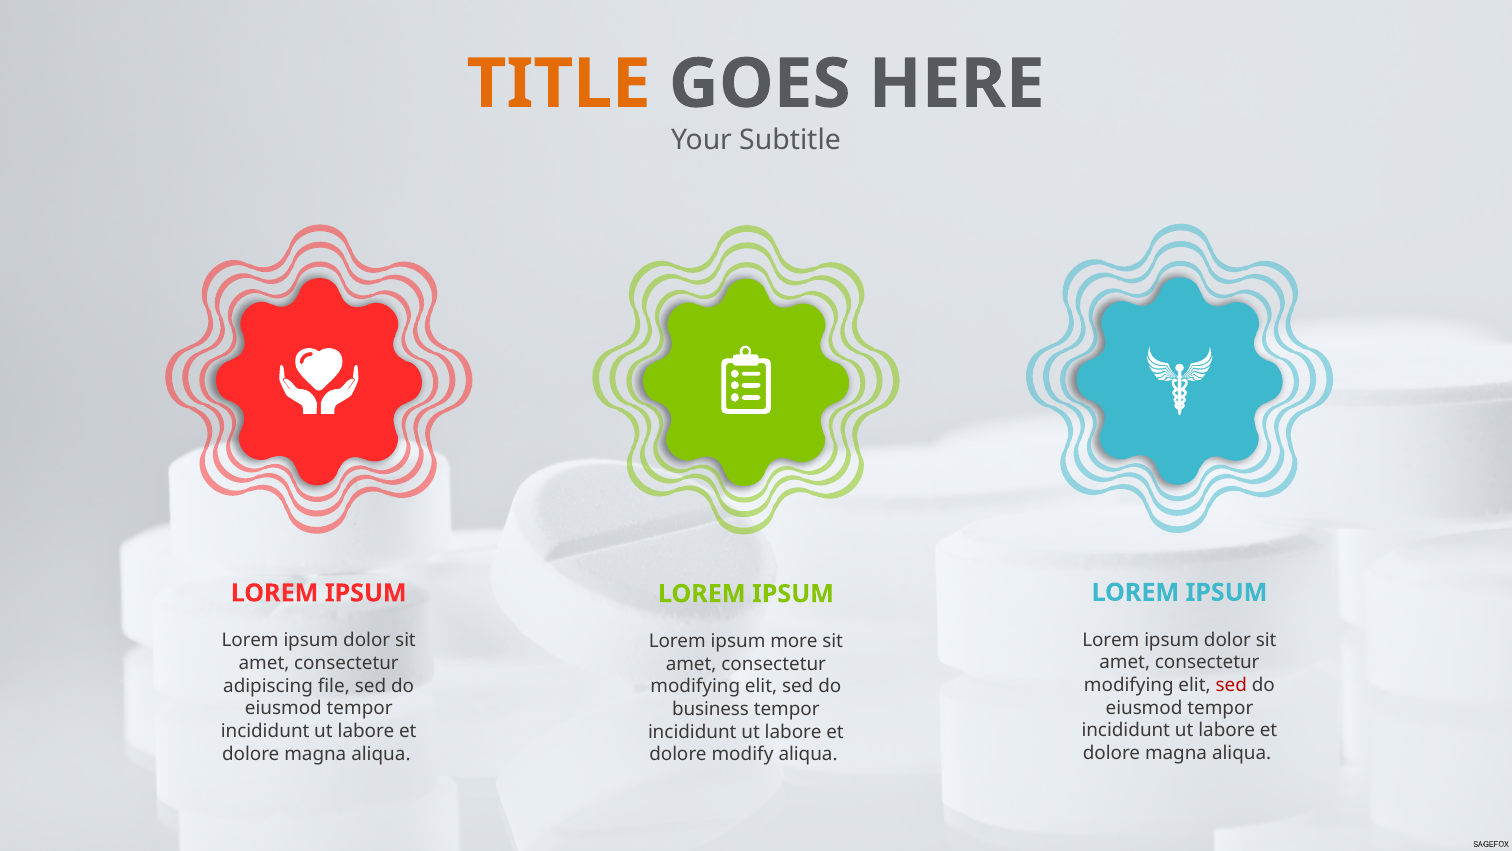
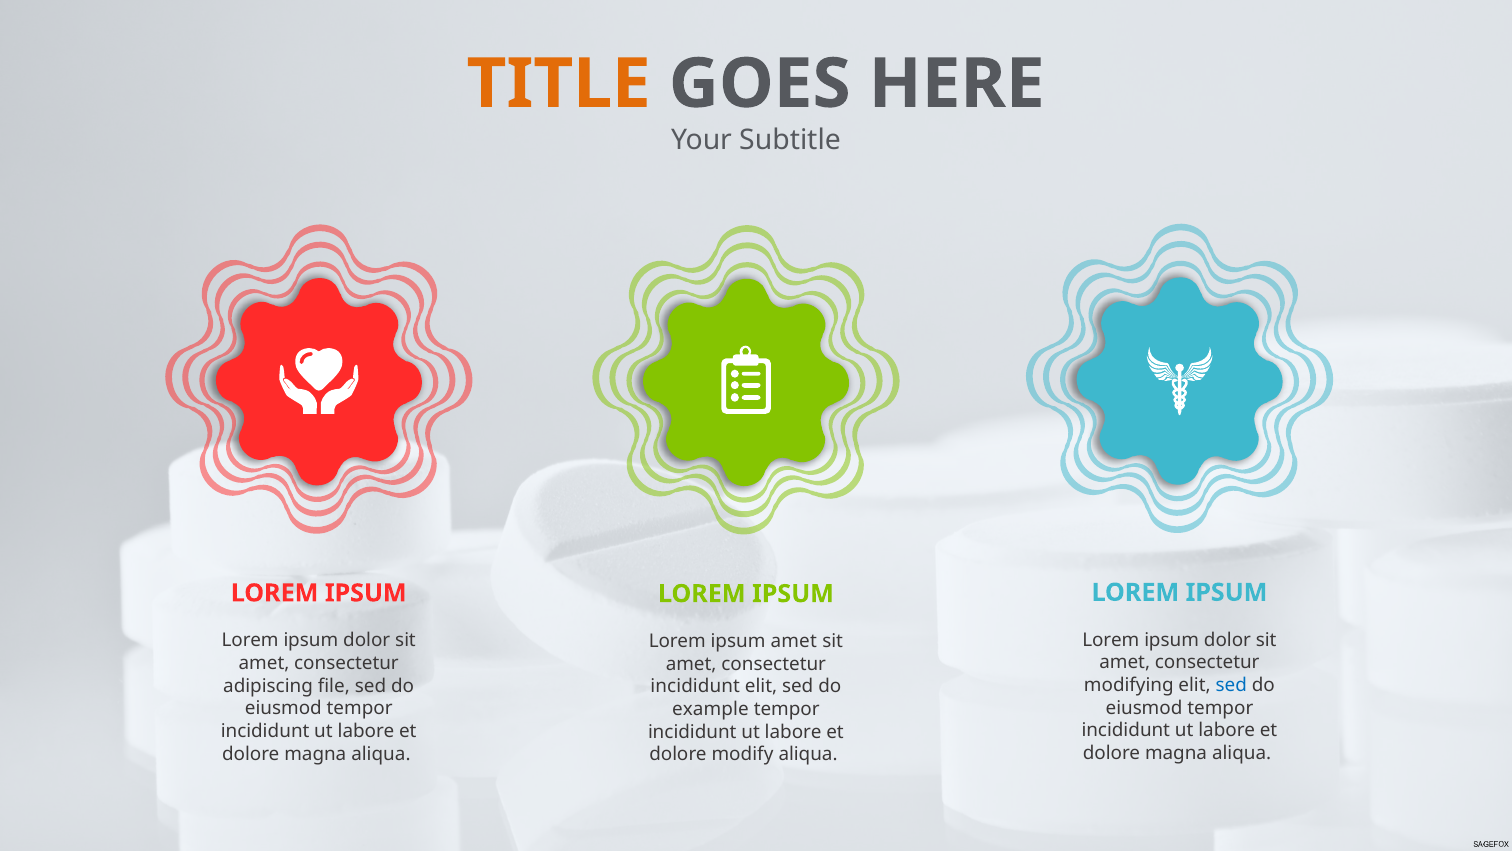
ipsum more: more -> amet
sed at (1231, 685) colour: red -> blue
modifying at (695, 686): modifying -> incididunt
business: business -> example
